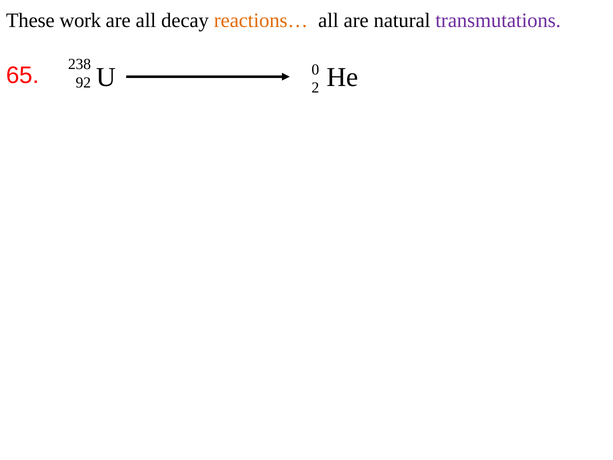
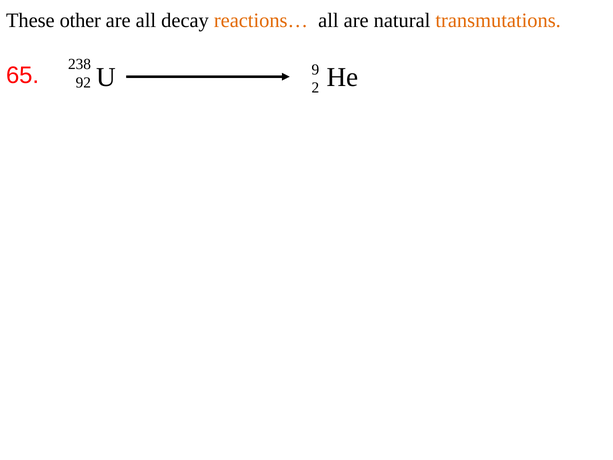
work: work -> other
transmutations colour: purple -> orange
0: 0 -> 9
